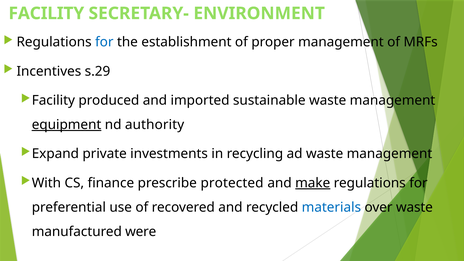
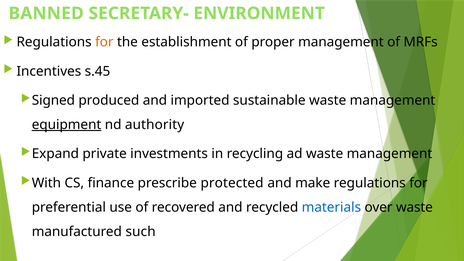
FACILITY at (46, 13): FACILITY -> BANNED
for at (104, 42) colour: blue -> orange
s.29: s.29 -> s.45
Facility at (53, 100): Facility -> Signed
make underline: present -> none
were: were -> such
